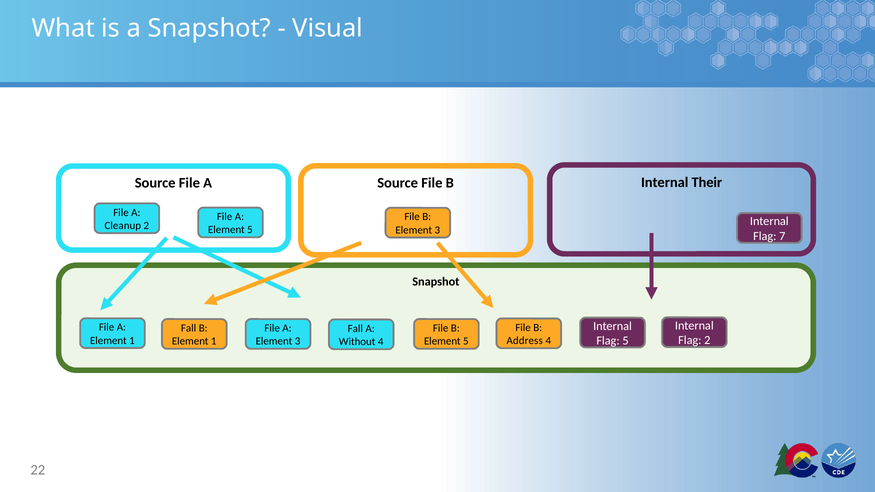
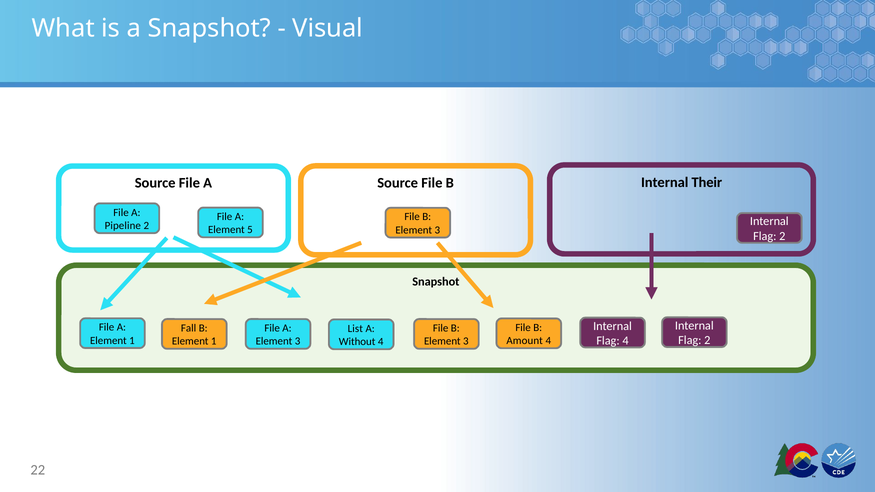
Cleanup: Cleanup -> Pipeline
7 at (782, 236): 7 -> 2
Fall at (355, 329): Fall -> List
Flag 5: 5 -> 4
Address: Address -> Amount
5 at (466, 341): 5 -> 3
